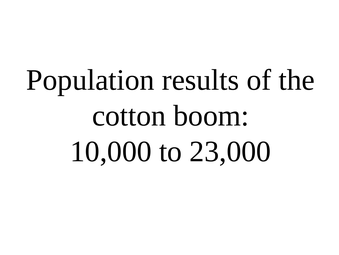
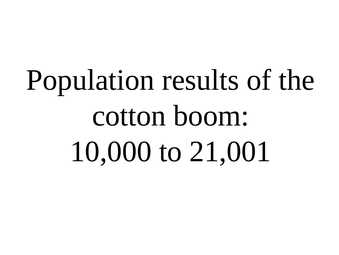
23,000: 23,000 -> 21,001
